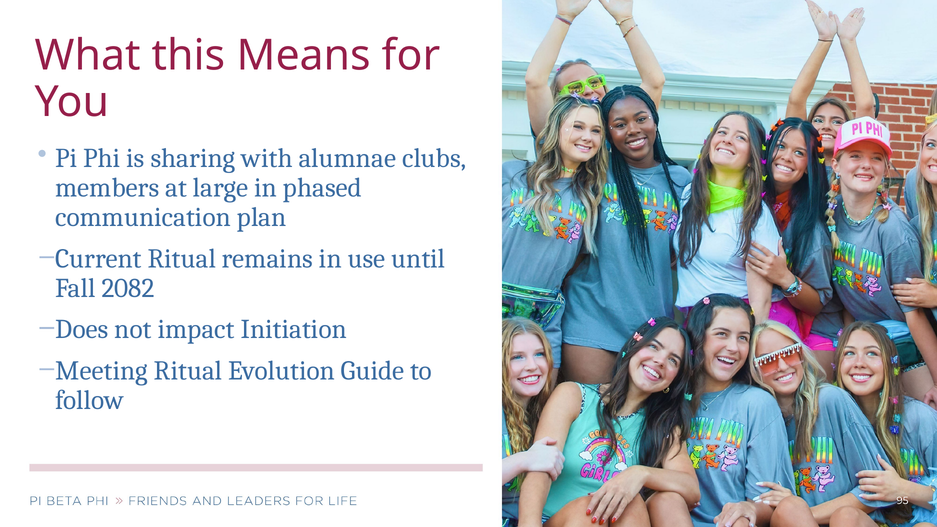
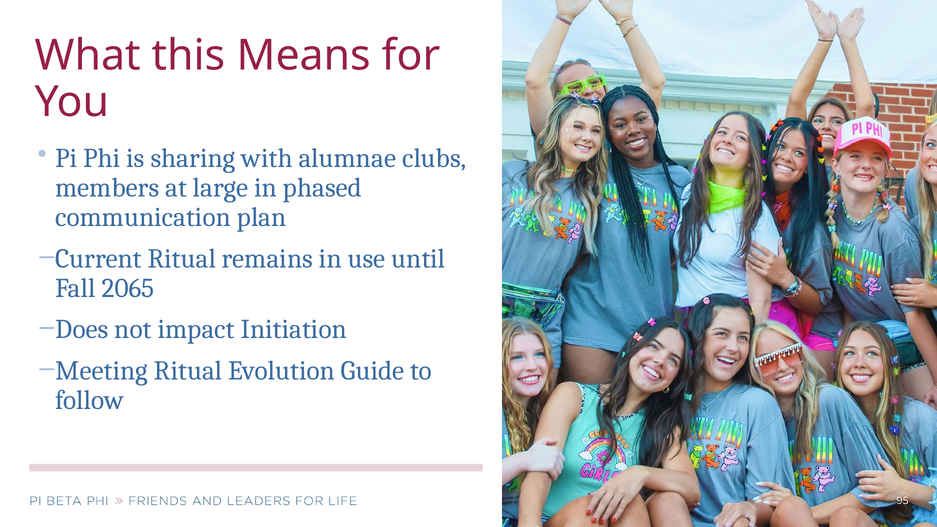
2082: 2082 -> 2065
